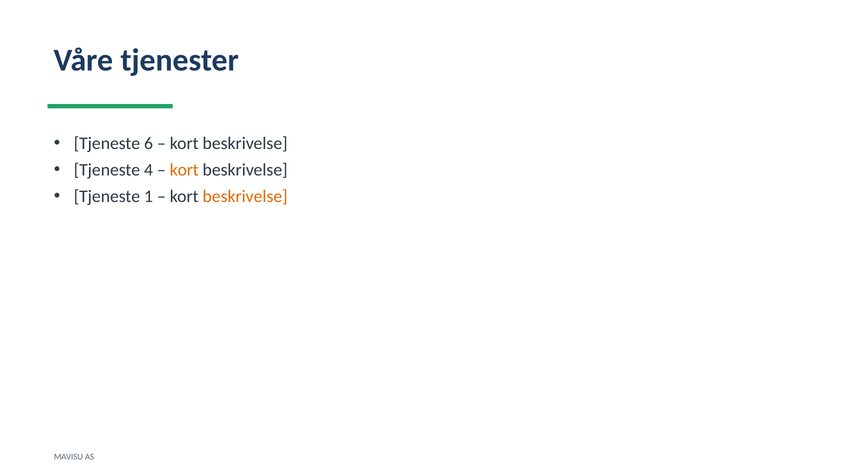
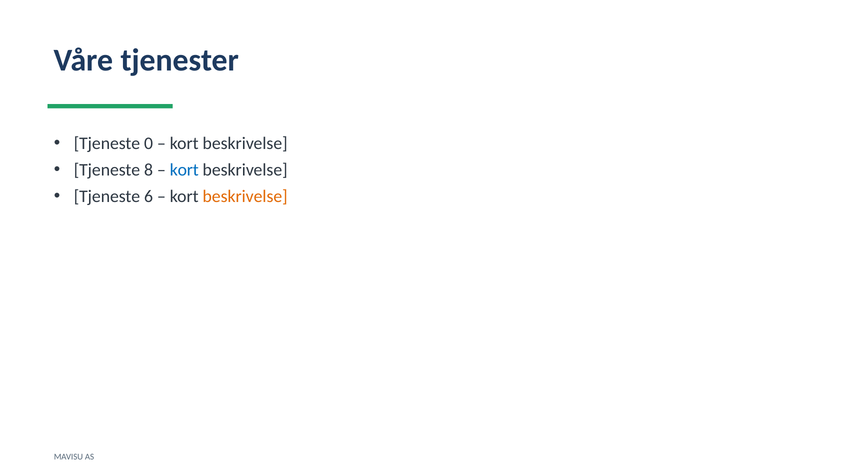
6: 6 -> 0
4: 4 -> 8
kort at (184, 170) colour: orange -> blue
1: 1 -> 6
